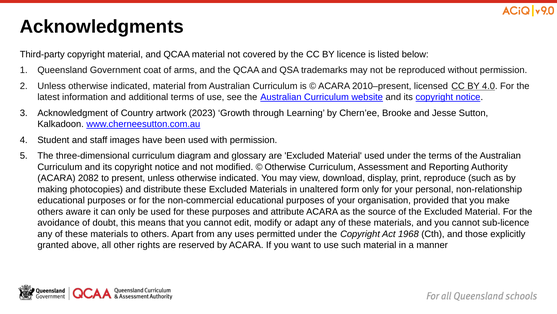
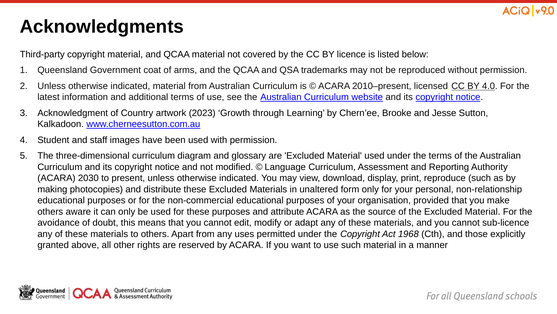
Otherwise at (285, 167): Otherwise -> Language
2082: 2082 -> 2030
